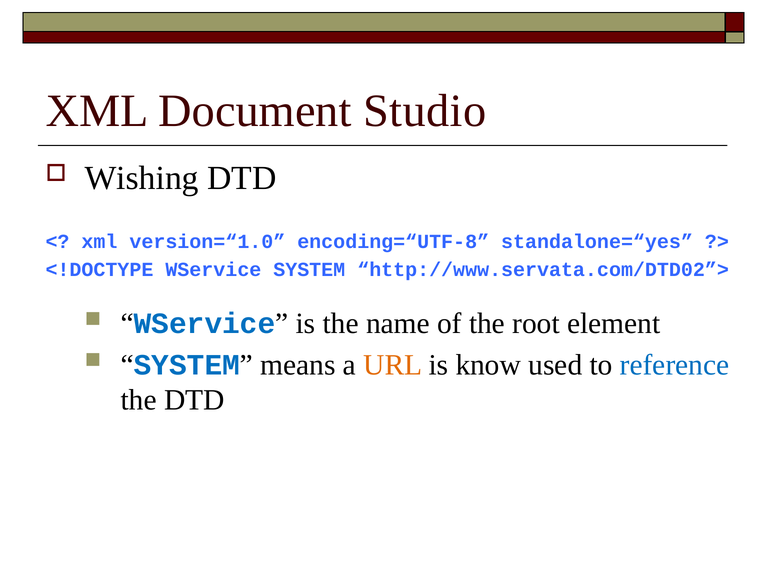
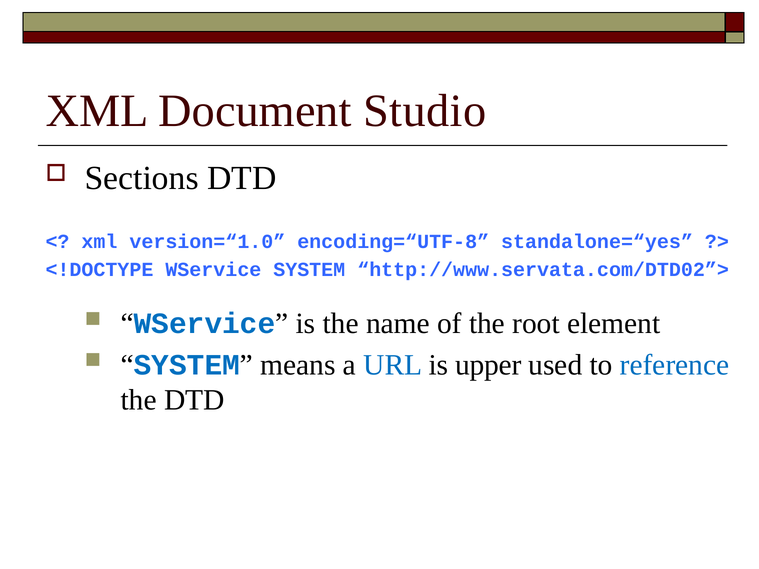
Wishing: Wishing -> Sections
URL colour: orange -> blue
know: know -> upper
